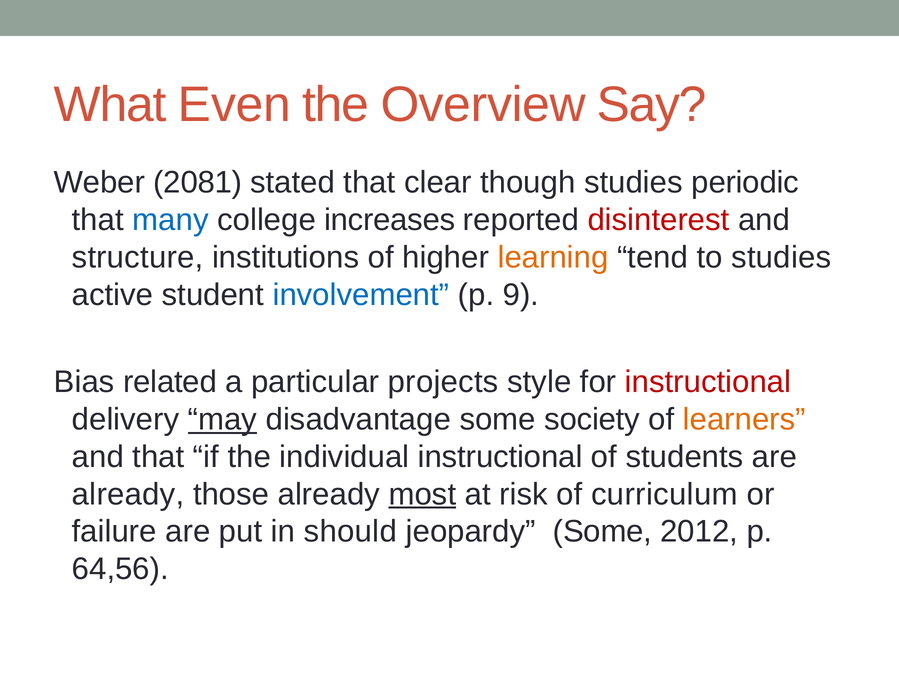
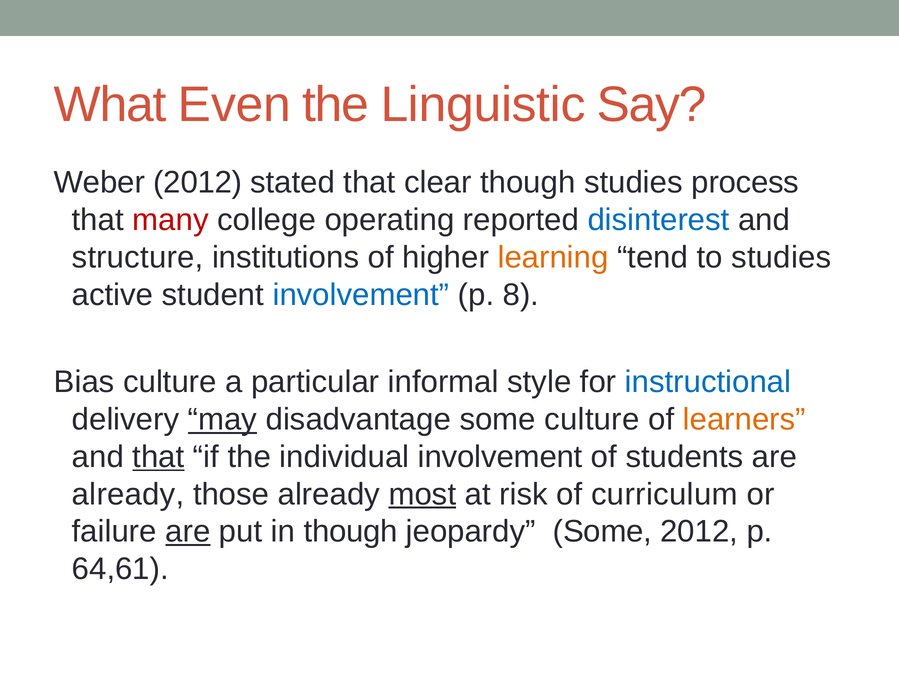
Overview: Overview -> Linguistic
Weber 2081: 2081 -> 2012
periodic: periodic -> process
many colour: blue -> red
increases: increases -> operating
disinterest colour: red -> blue
9: 9 -> 8
Bias related: related -> culture
projects: projects -> informal
instructional at (708, 382) colour: red -> blue
some society: society -> culture
that at (158, 457) underline: none -> present
individual instructional: instructional -> involvement
are at (188, 532) underline: none -> present
in should: should -> though
64,56: 64,56 -> 64,61
